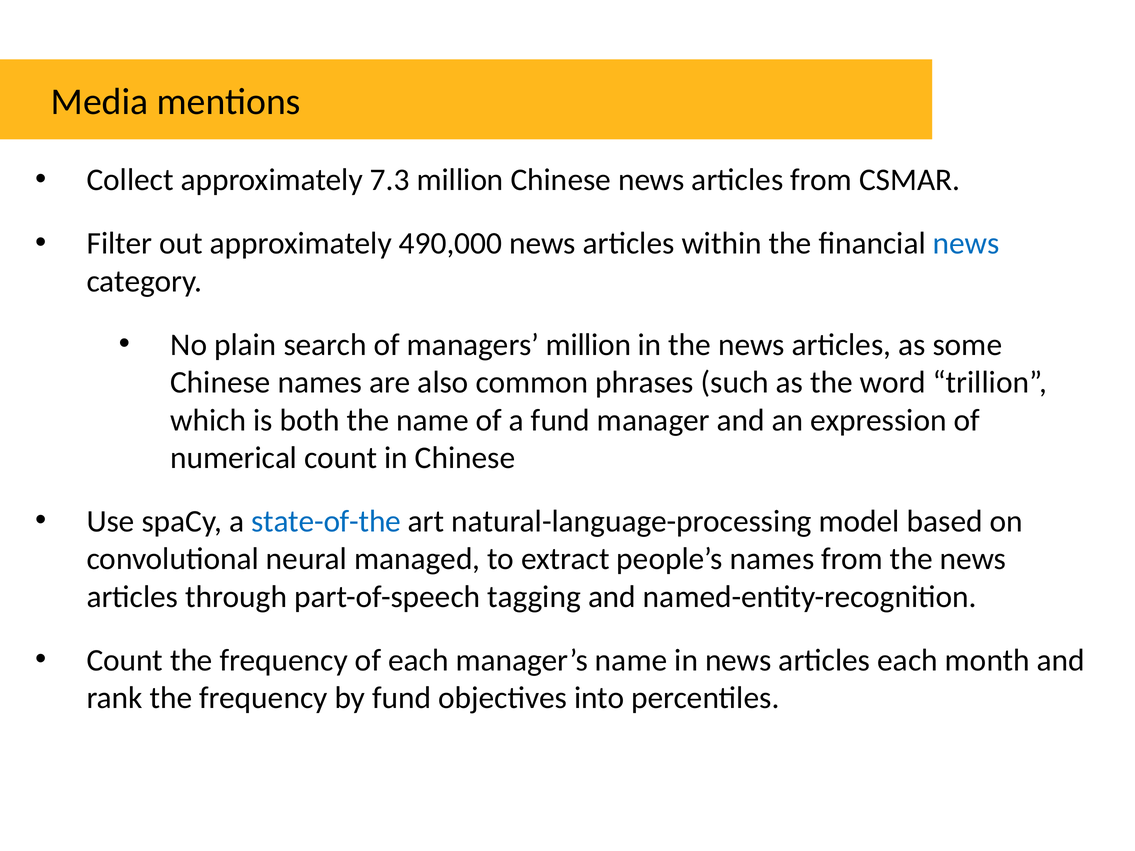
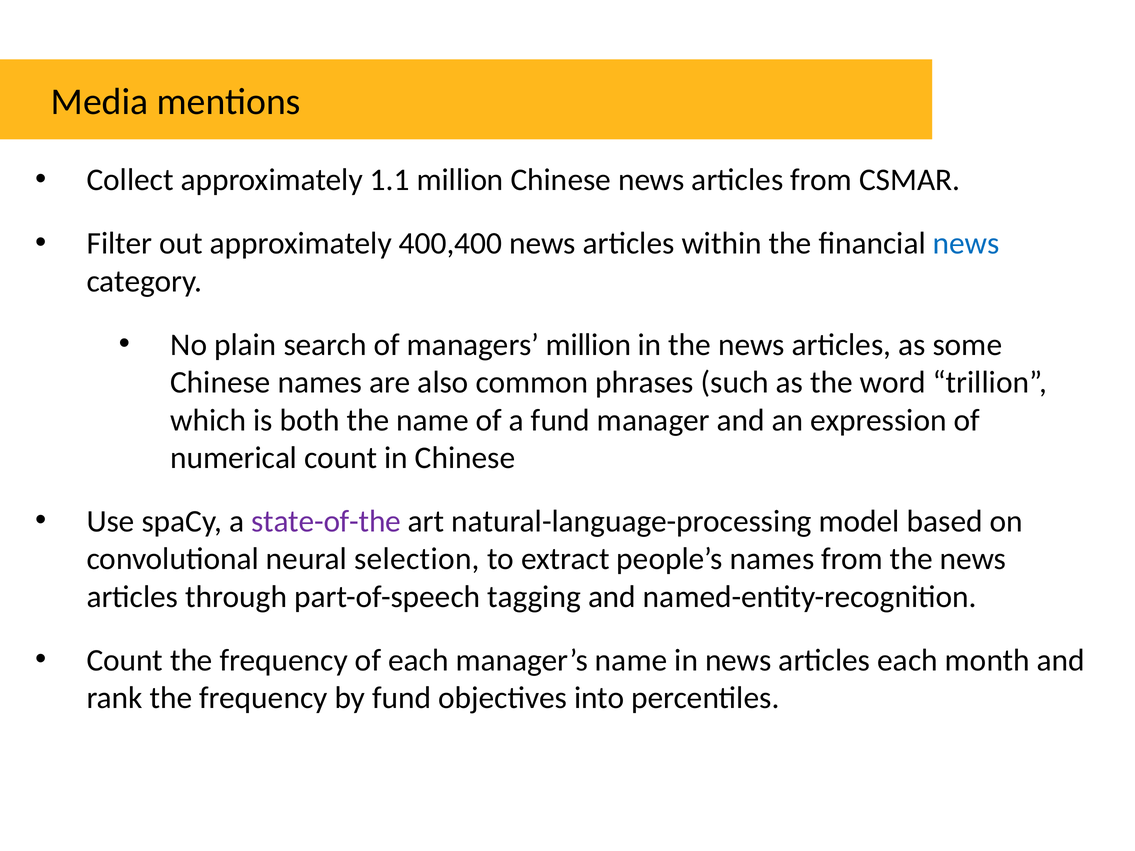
7.3: 7.3 -> 1.1
490,000: 490,000 -> 400,400
state-of-the colour: blue -> purple
managed: managed -> selection
